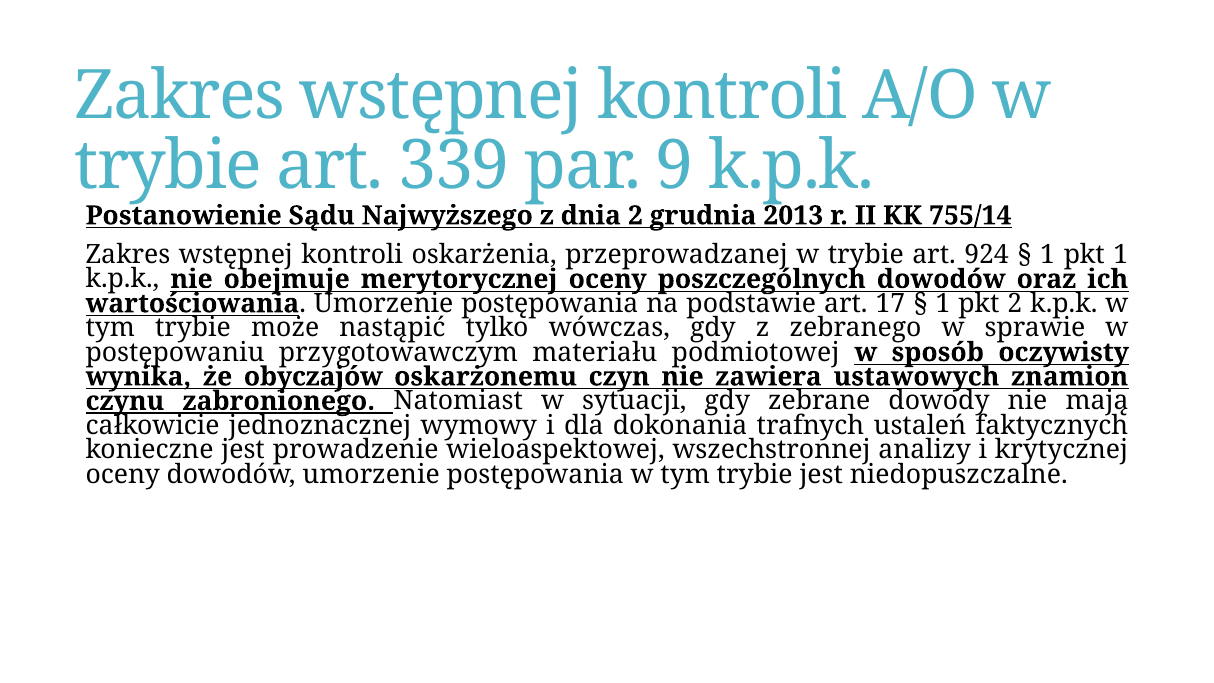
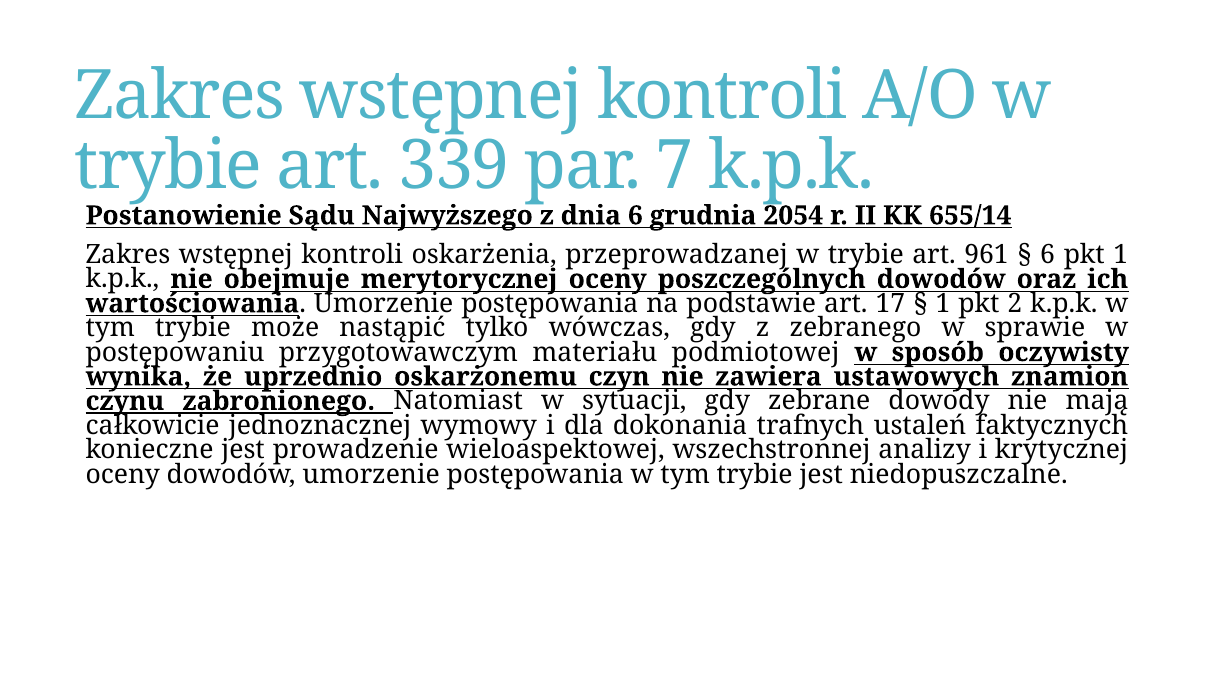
9: 9 -> 7
dnia 2: 2 -> 6
2013: 2013 -> 2054
755/14: 755/14 -> 655/14
924: 924 -> 961
1 at (1048, 255): 1 -> 6
obyczajów: obyczajów -> uprzednio
